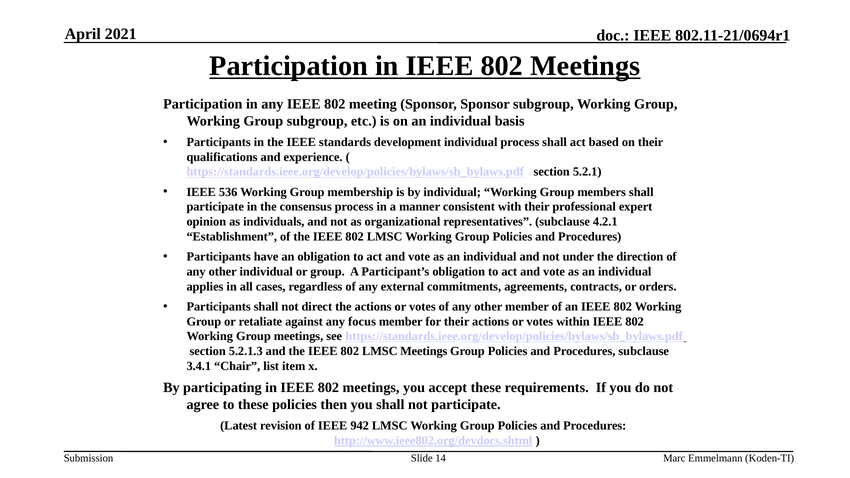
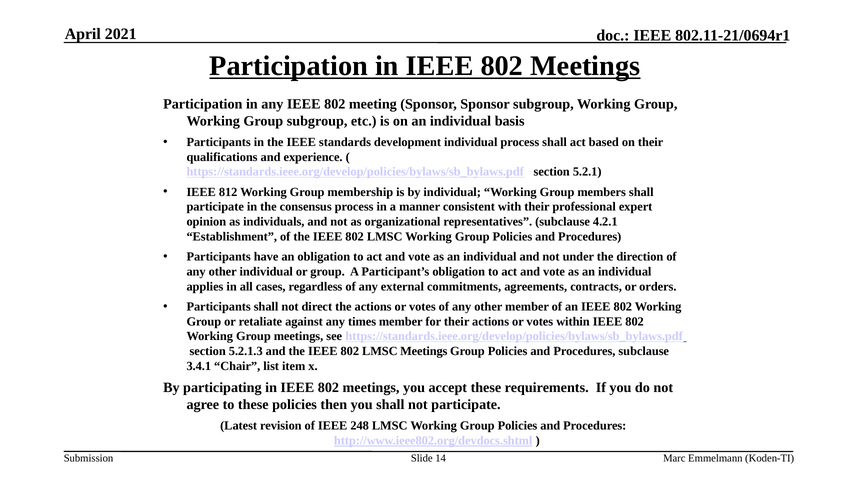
536: 536 -> 812
focus: focus -> times
942: 942 -> 248
